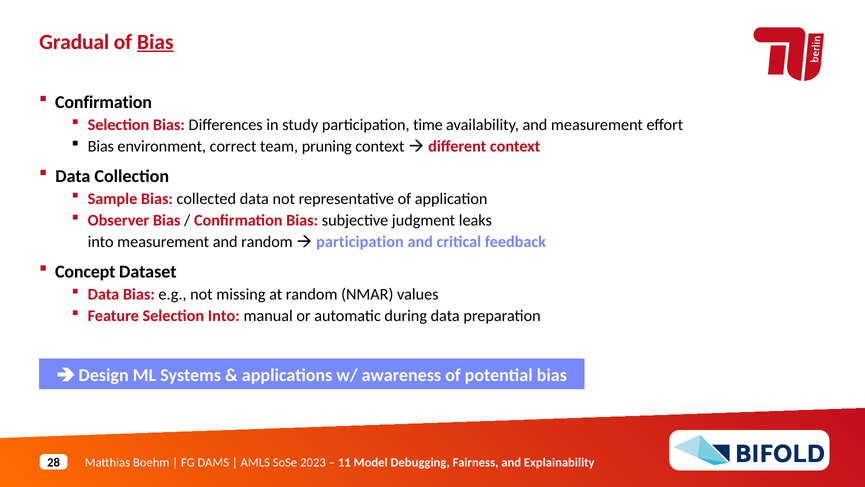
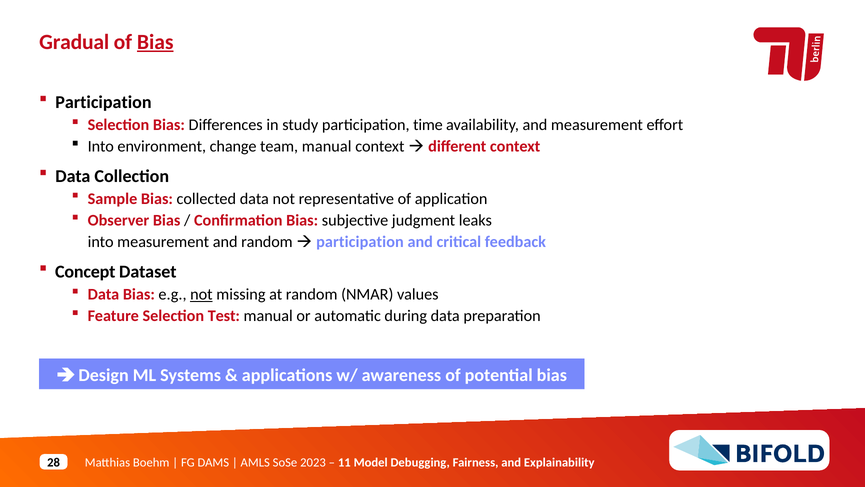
Confirmation at (104, 102): Confirmation -> Participation
Bias at (101, 146): Bias -> Into
correct: correct -> change
team pruning: pruning -> manual
not at (201, 294) underline: none -> present
Selection Into: Into -> Test
